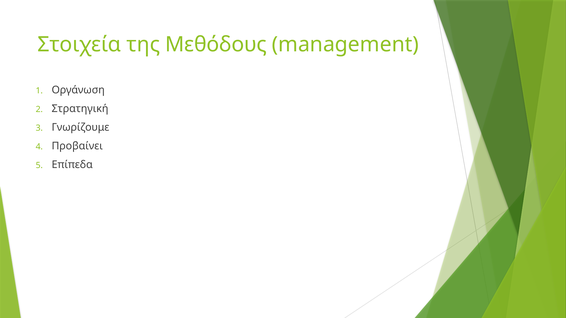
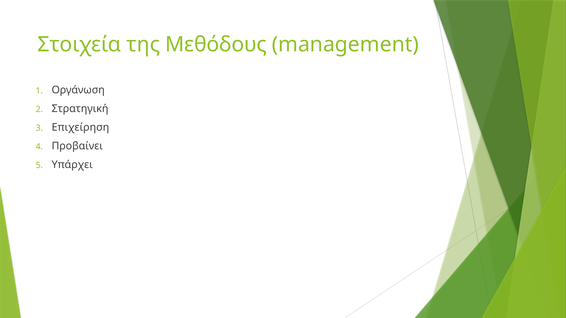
Γνωρίζουμε: Γνωρίζουμε -> Επιχείρηση
Επίπεδα: Επίπεδα -> Υπάρχει
